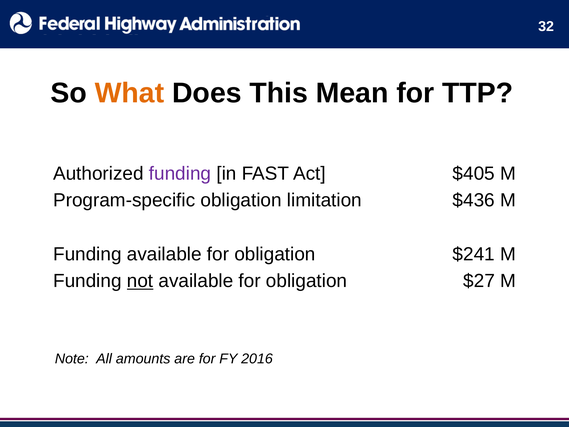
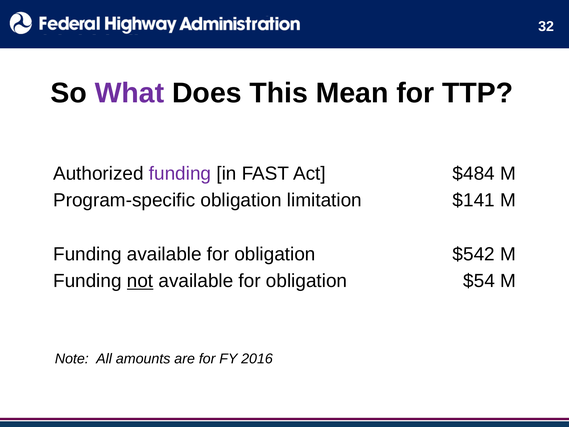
What colour: orange -> purple
$405: $405 -> $484
$436: $436 -> $141
$241: $241 -> $542
$27: $27 -> $54
